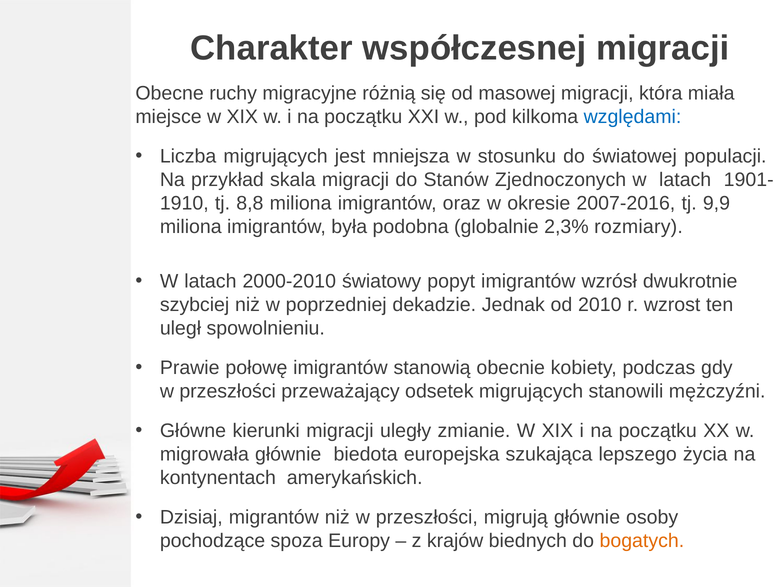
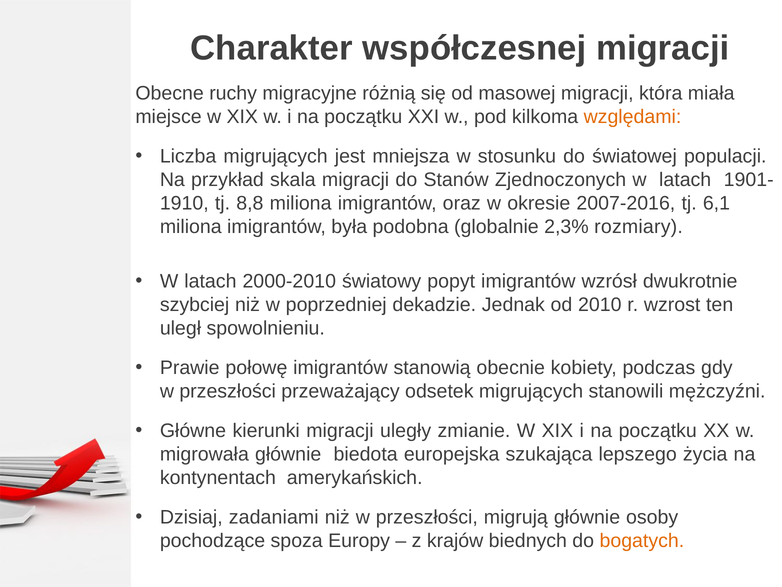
względami colour: blue -> orange
9,9: 9,9 -> 6,1
migrantów: migrantów -> zadaniami
